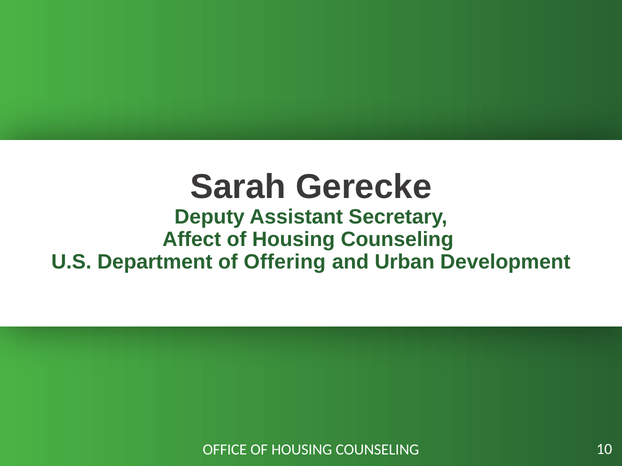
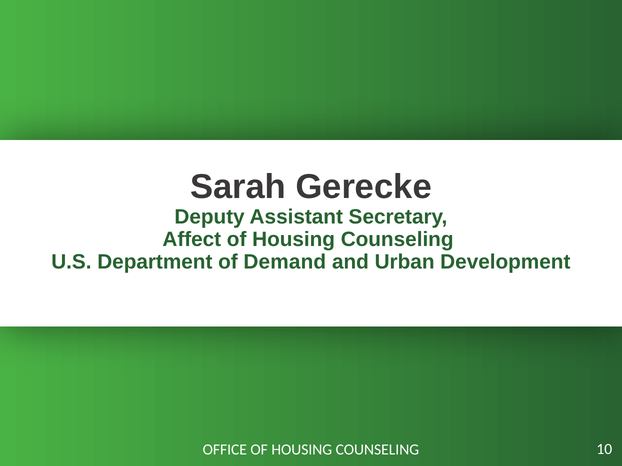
Offering: Offering -> Demand
